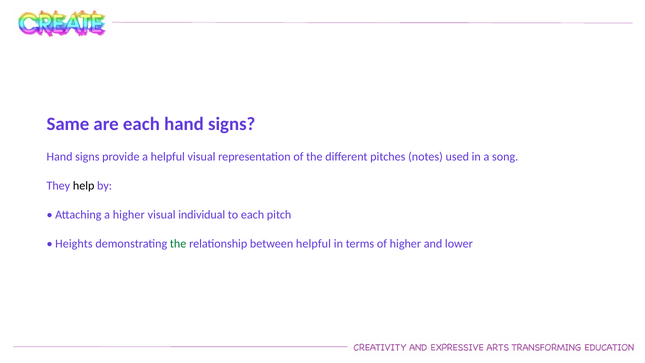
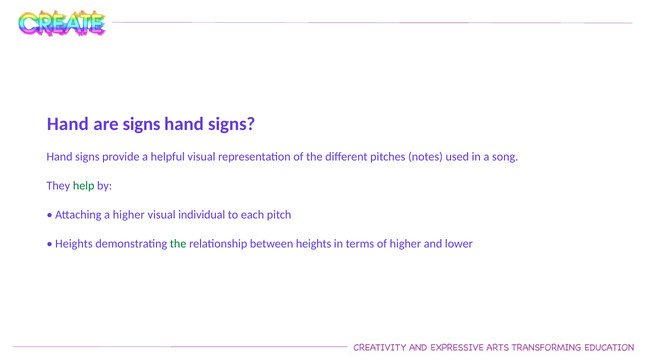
Same at (68, 124): Same -> Hand
are each: each -> signs
help colour: black -> green
between helpful: helpful -> heights
